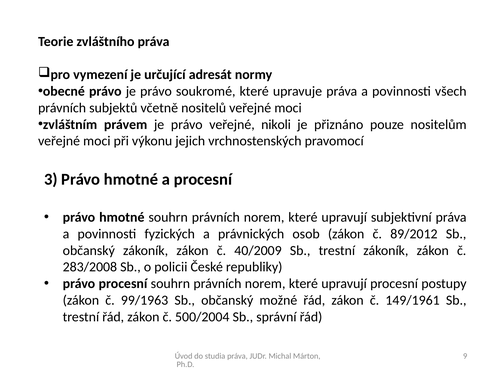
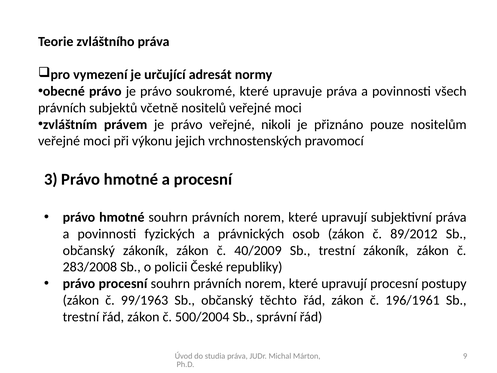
možné: možné -> těchto
149/1961: 149/1961 -> 196/1961
